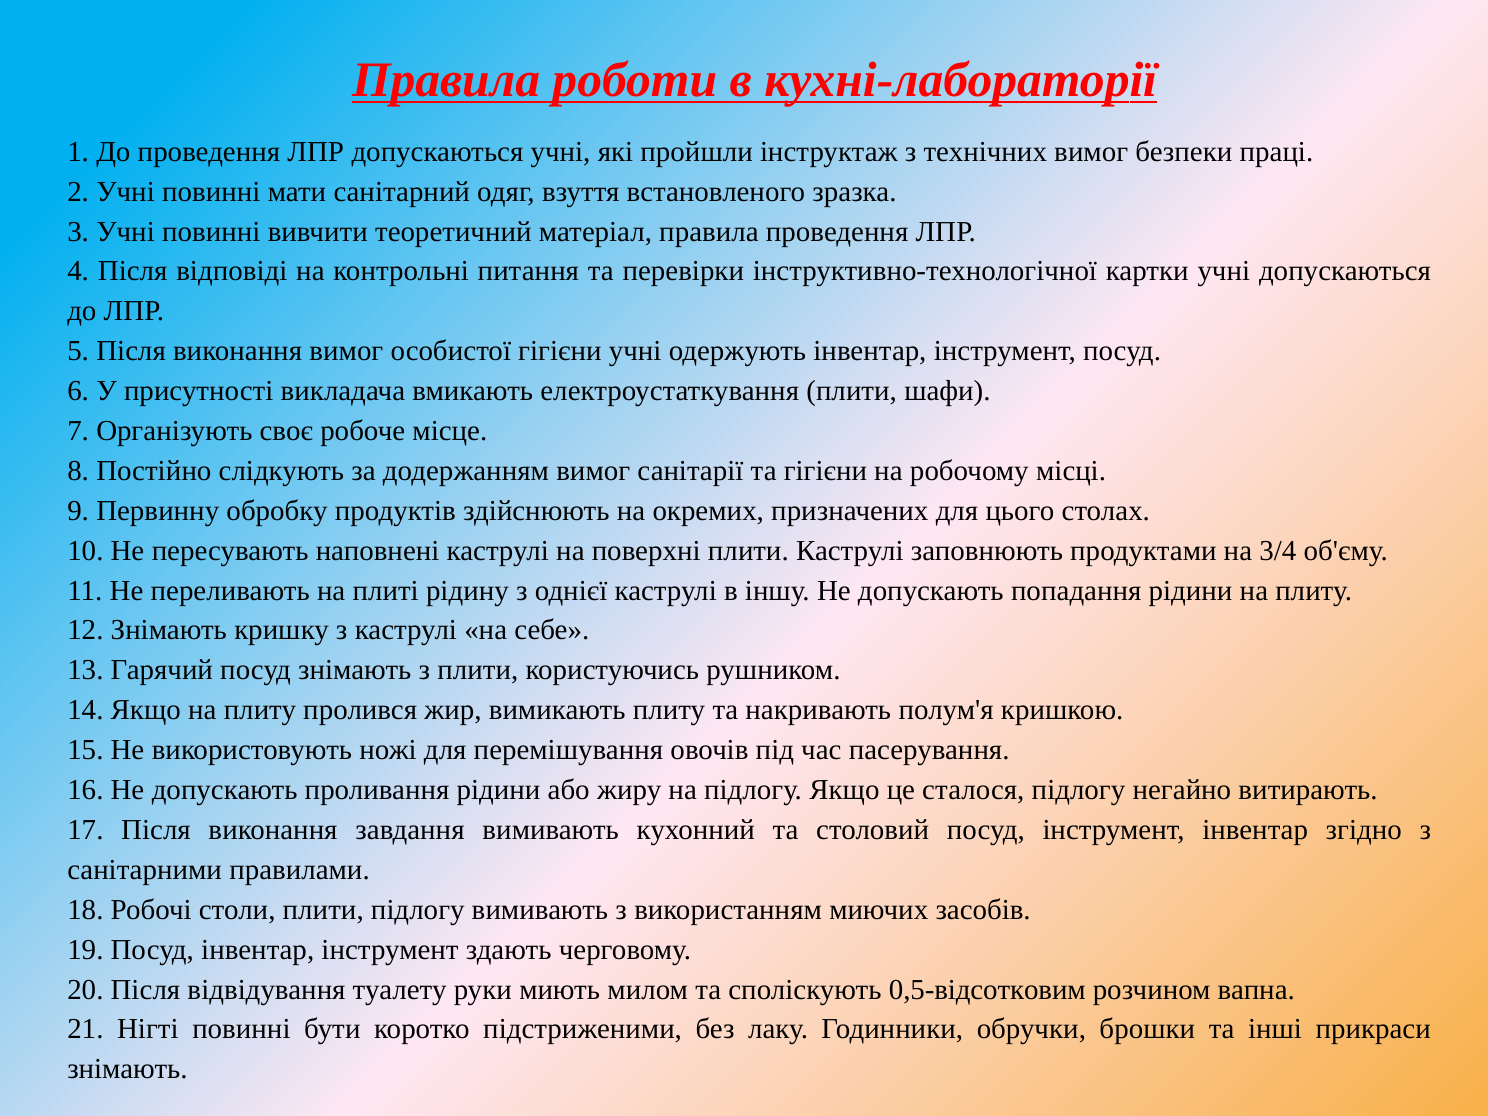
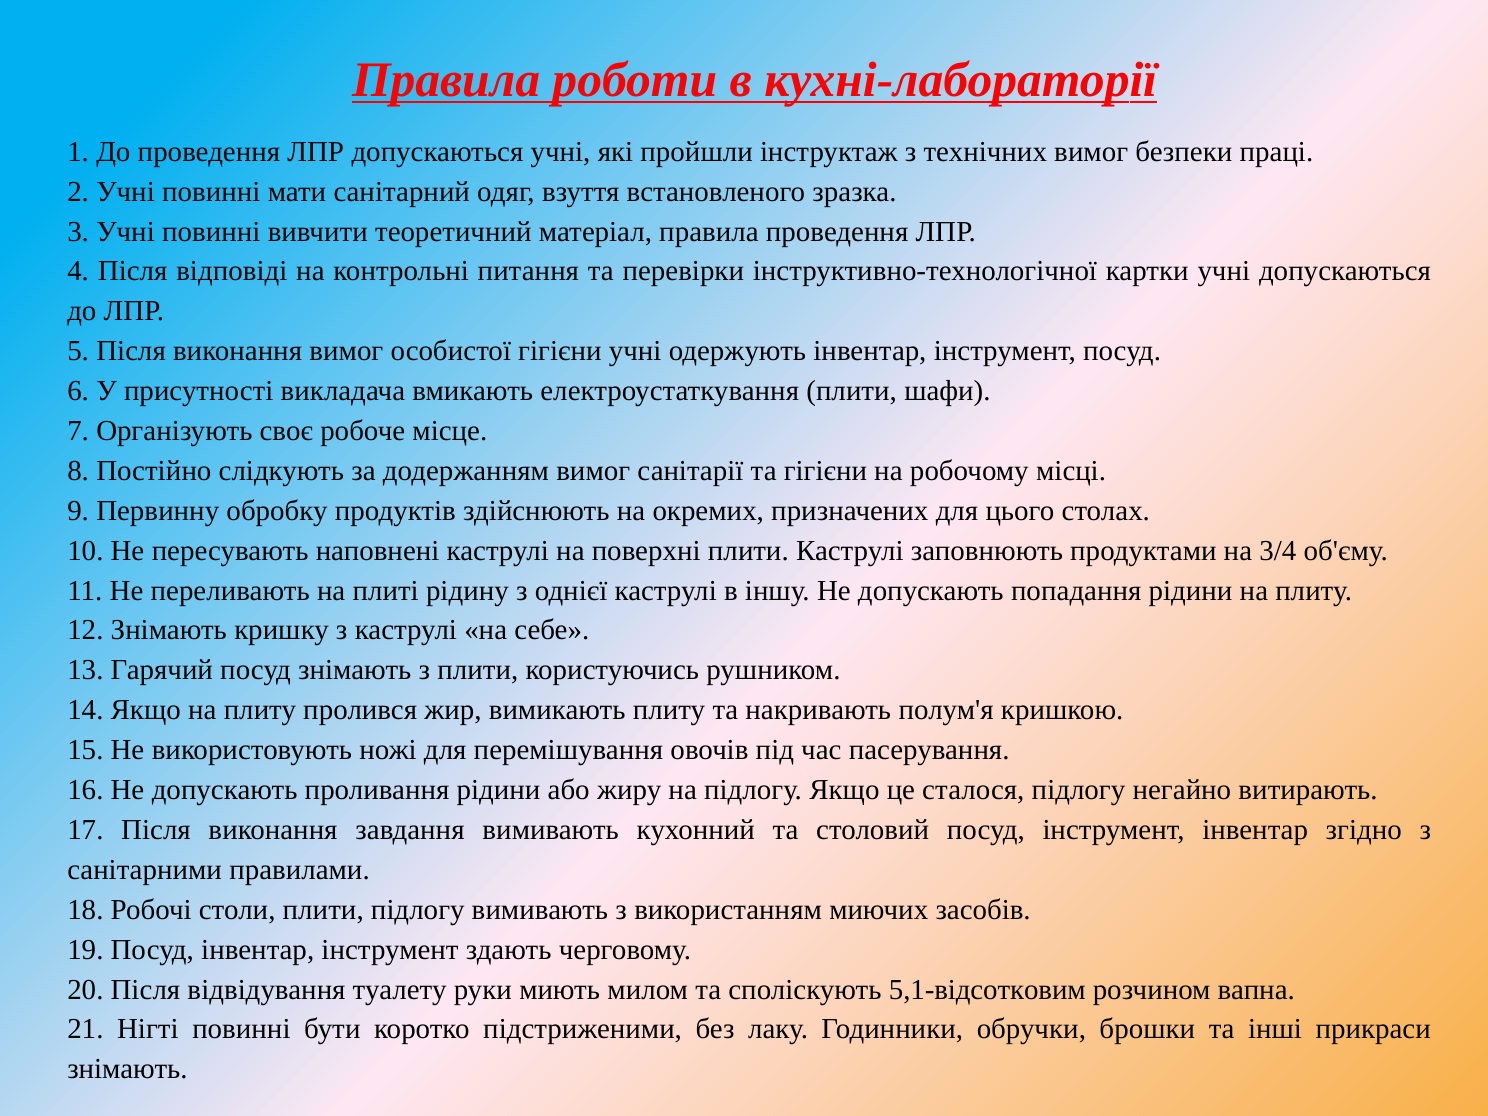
0,5-відсотковим: 0,5-відсотковим -> 5,1-відсотковим
